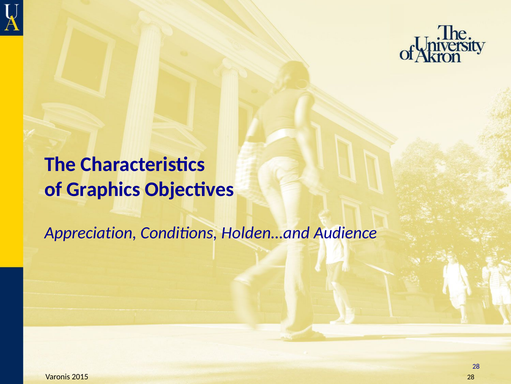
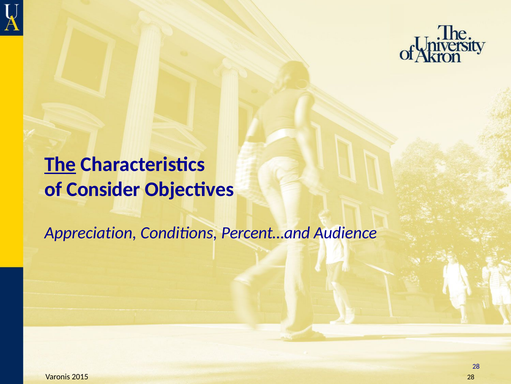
The underline: none -> present
Graphics: Graphics -> Consider
Holden…and: Holden…and -> Percent…and
